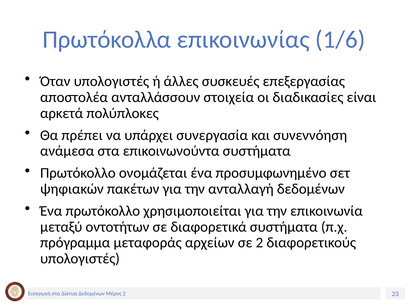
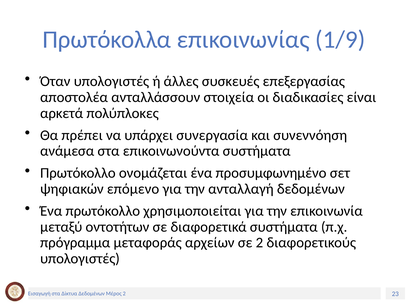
1/6: 1/6 -> 1/9
πακέτων: πακέτων -> επόμενο
